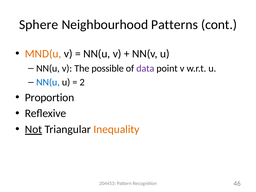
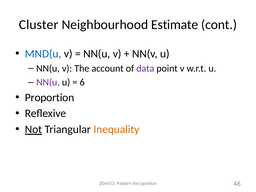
Sphere: Sphere -> Cluster
Patterns: Patterns -> Estimate
MND(u colour: orange -> blue
possible: possible -> account
NN(u at (48, 82) colour: blue -> purple
2: 2 -> 6
